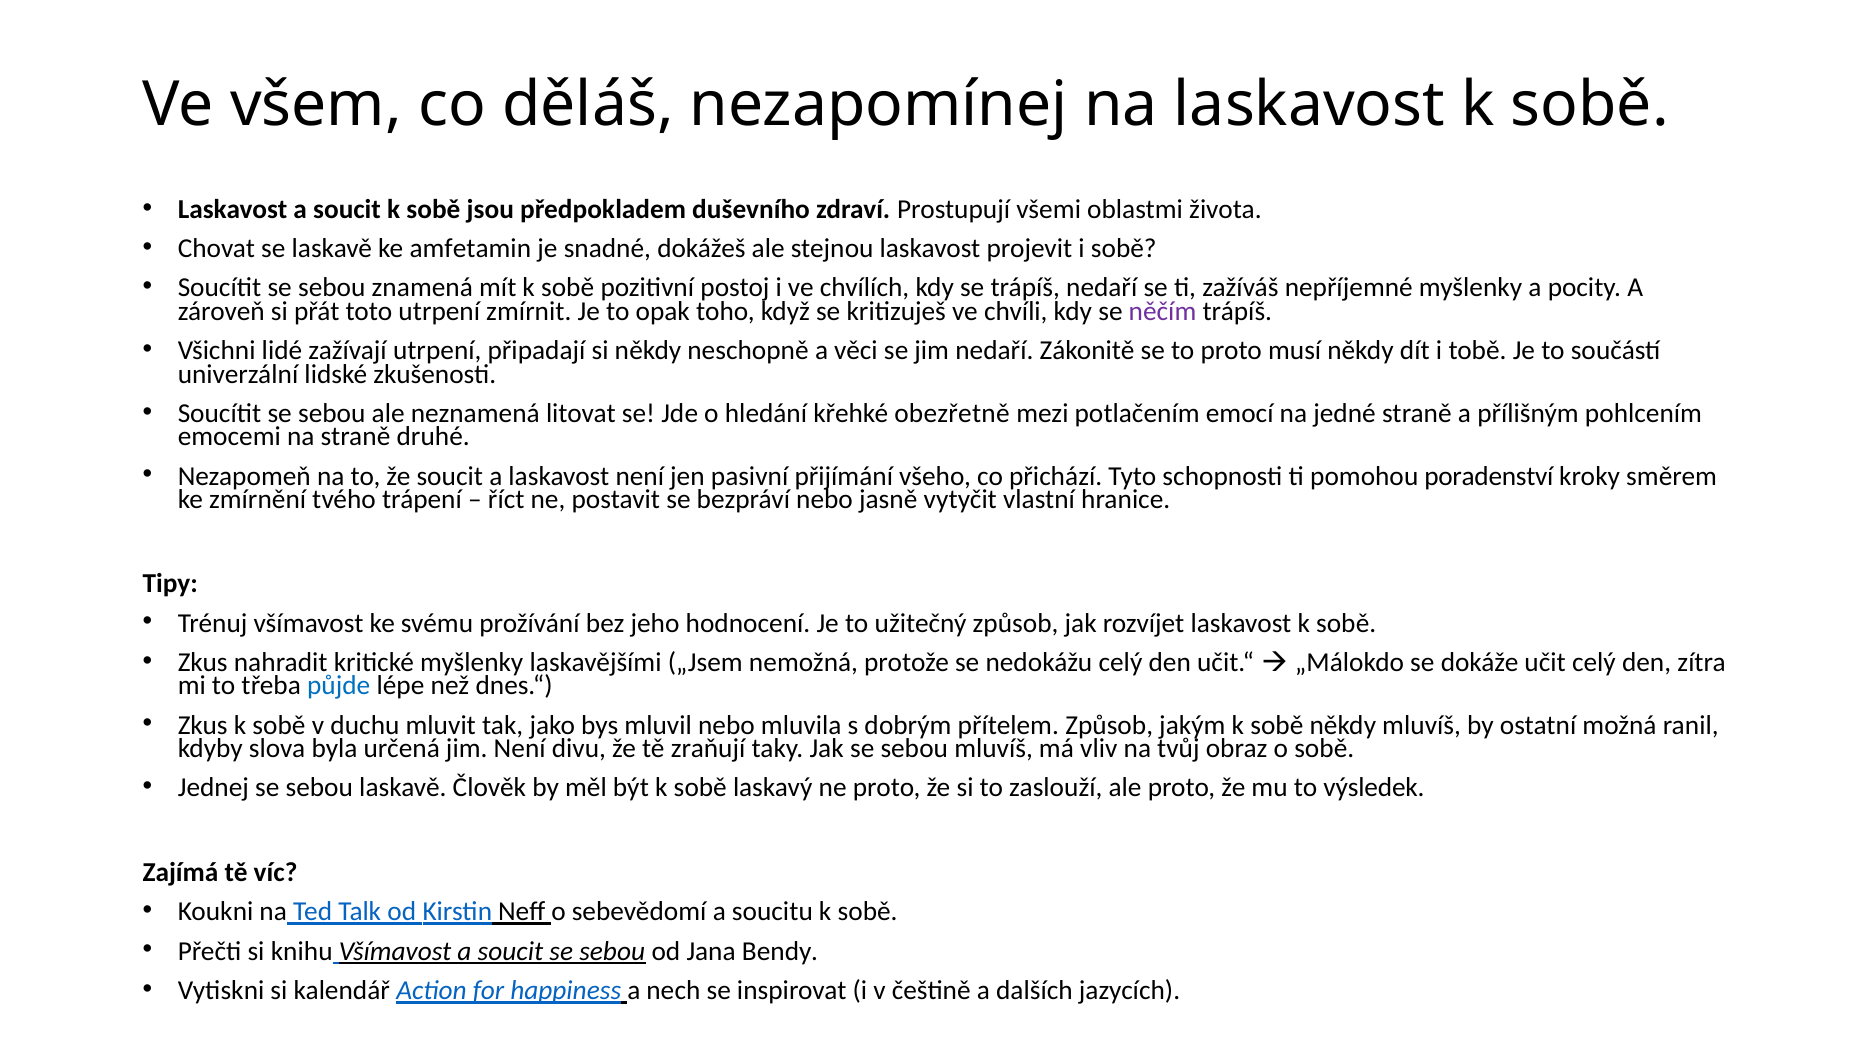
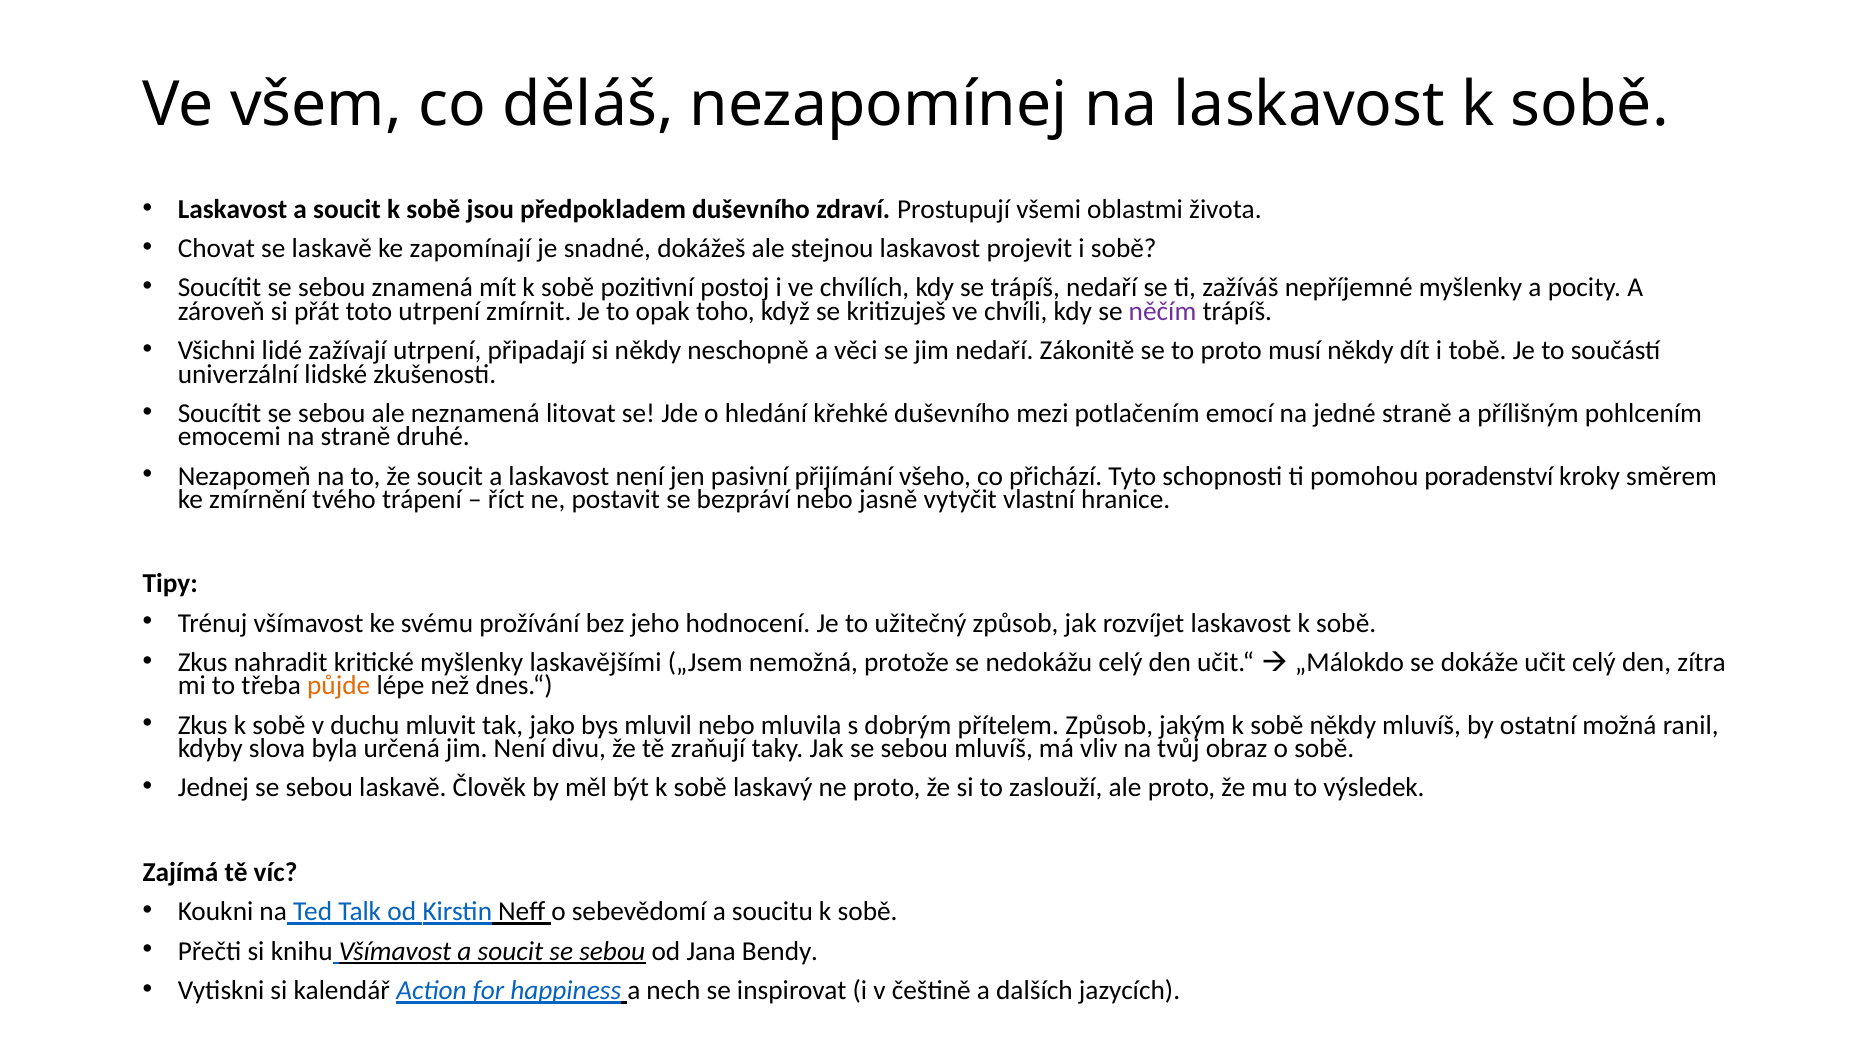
amfetamin: amfetamin -> zapomínají
křehké obezřetně: obezřetně -> duševního
půjde colour: blue -> orange
